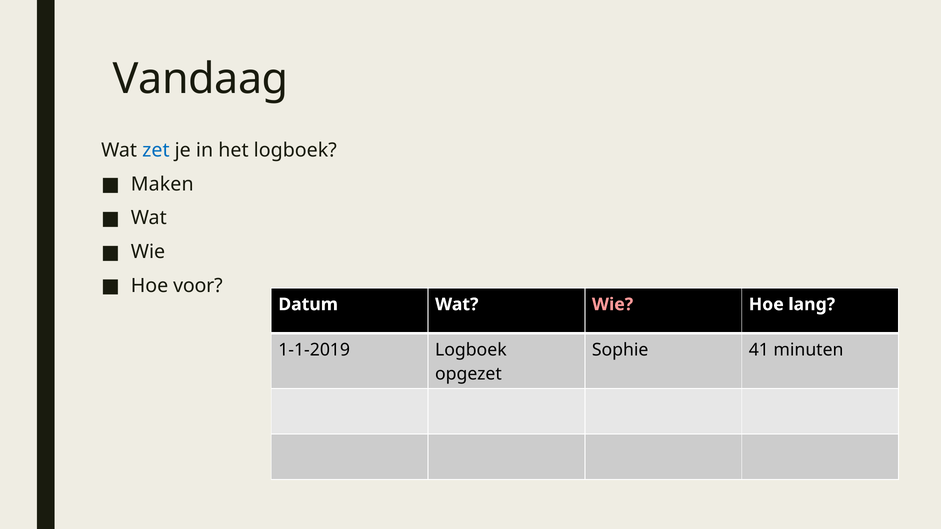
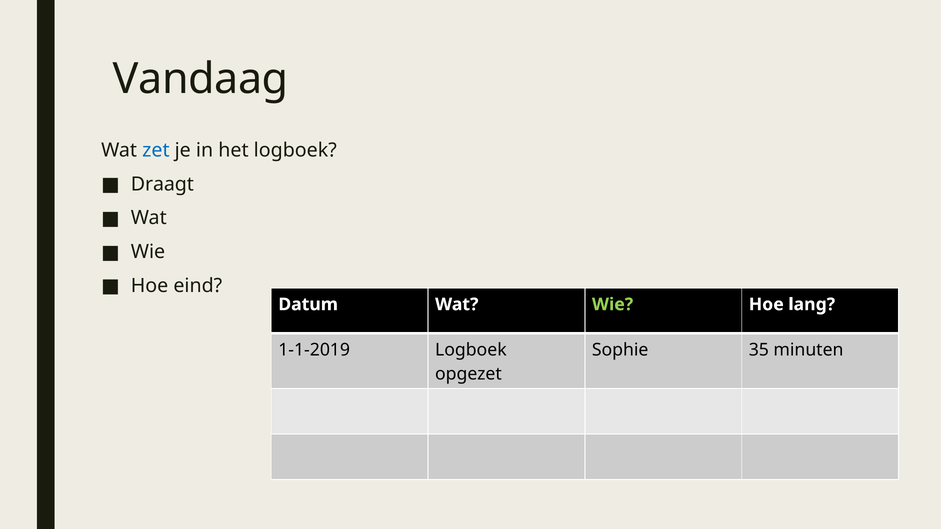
Maken: Maken -> Draagt
voor: voor -> eind
Wie at (613, 305) colour: pink -> light green
41: 41 -> 35
